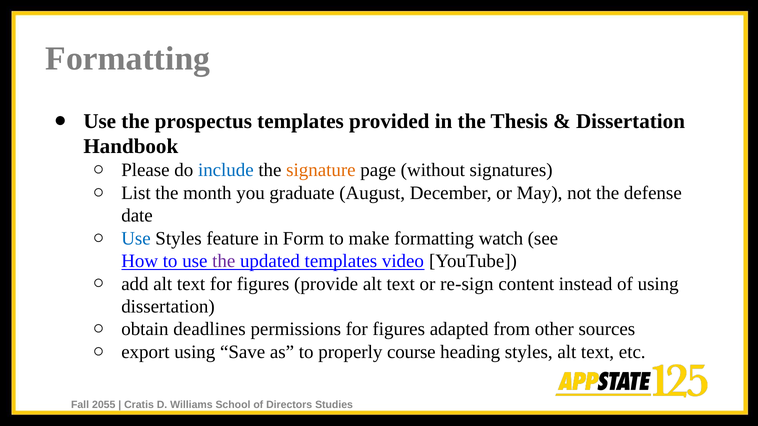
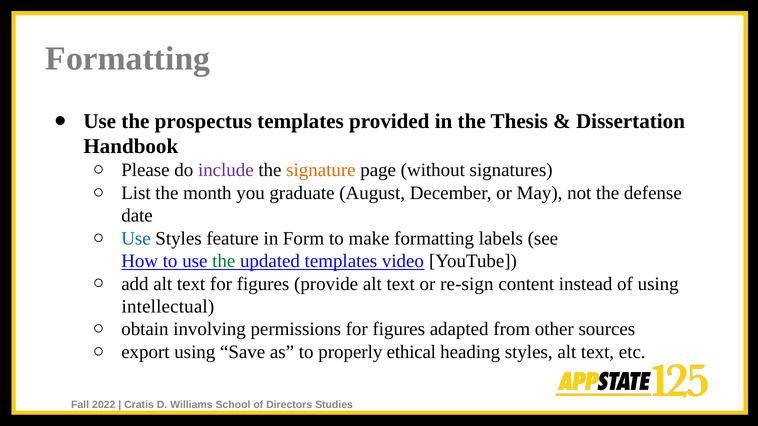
include colour: blue -> purple
watch: watch -> labels
the at (224, 261) colour: purple -> green
dissertation at (168, 307): dissertation -> intellectual
deadlines: deadlines -> involving
course: course -> ethical
2055: 2055 -> 2022
